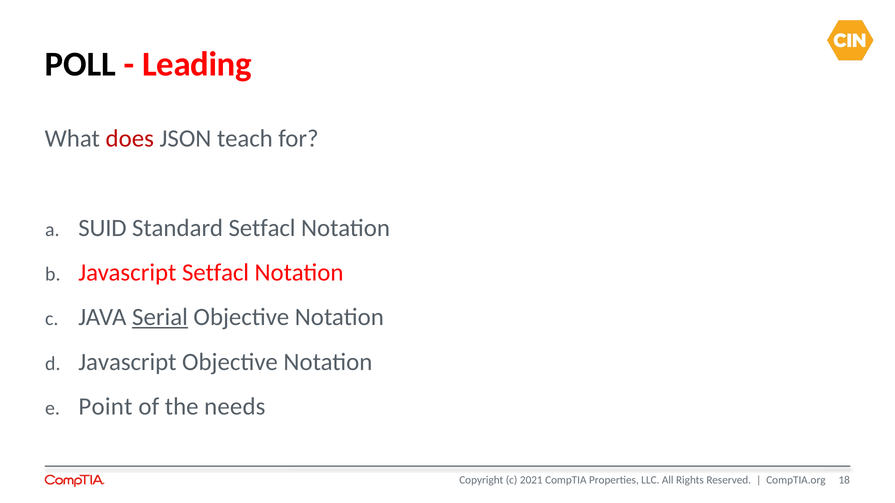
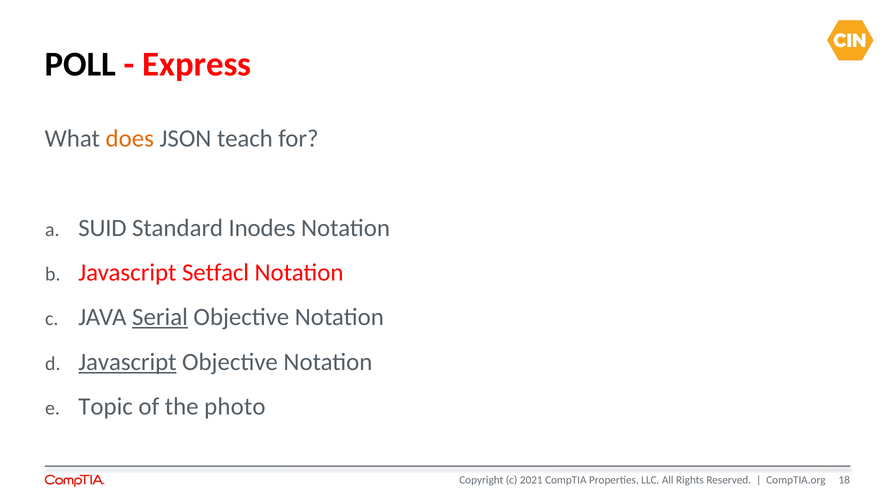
Leading: Leading -> Express
does colour: red -> orange
Standard Setfacl: Setfacl -> Inodes
Javascript at (127, 362) underline: none -> present
Point: Point -> Topic
needs: needs -> photo
